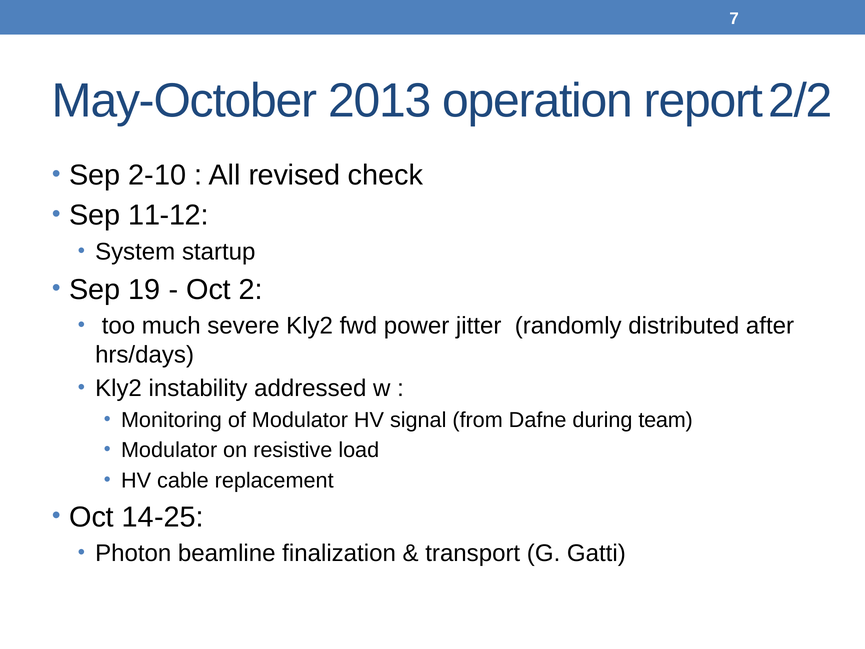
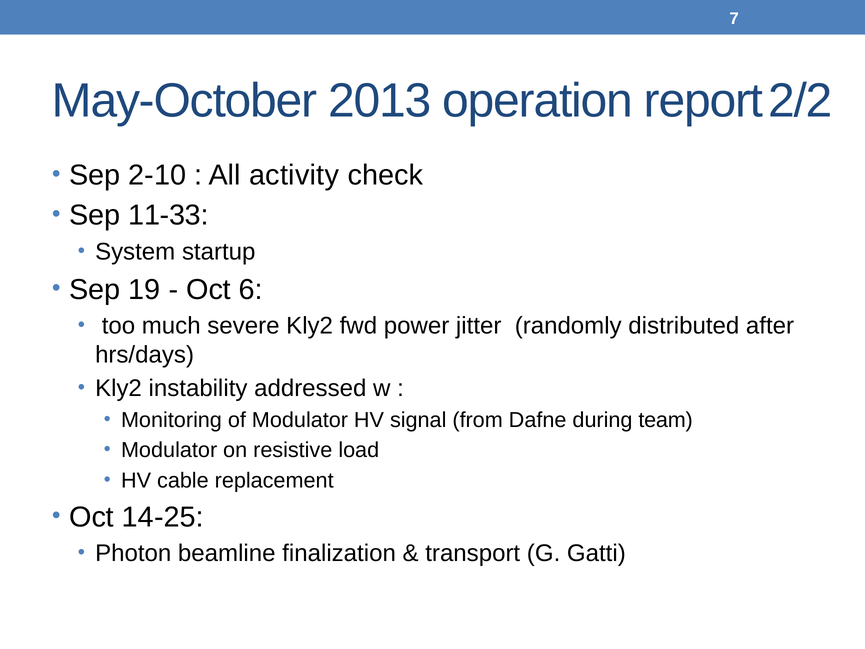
revised: revised -> activity
11-12: 11-12 -> 11-33
2: 2 -> 6
